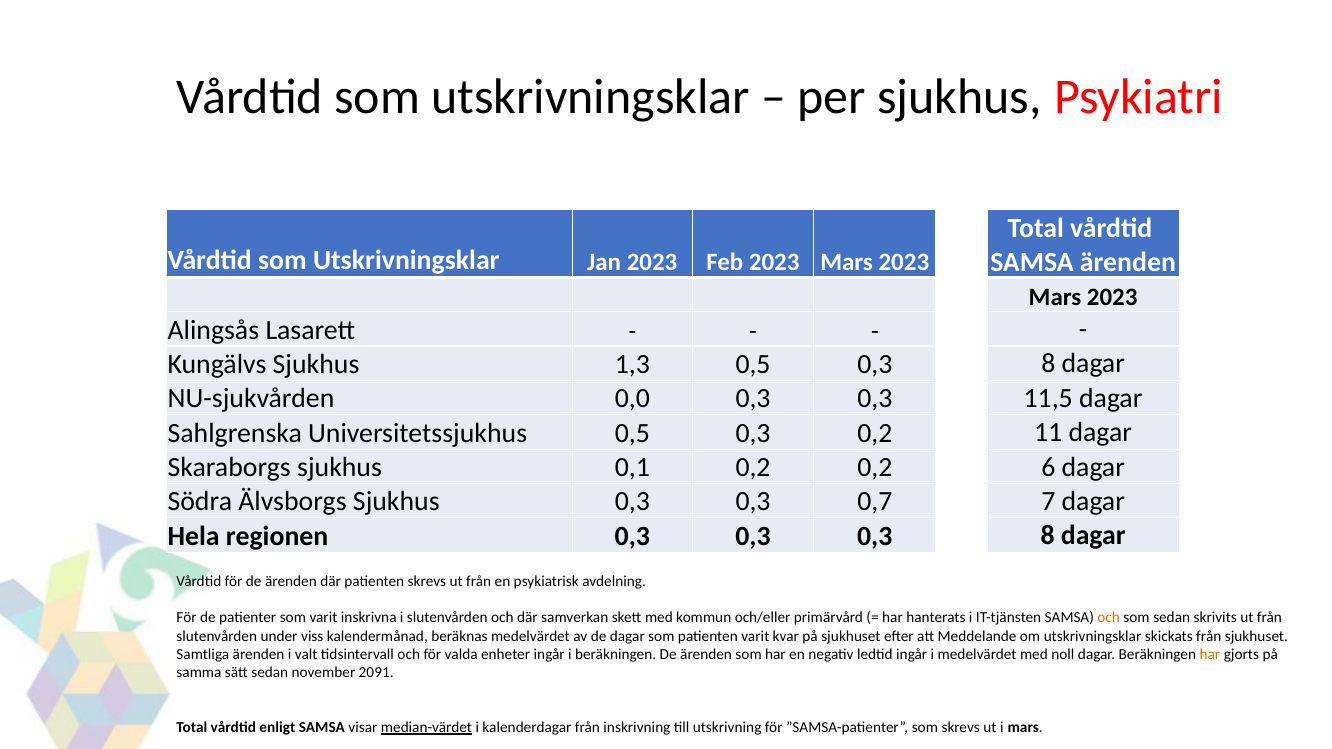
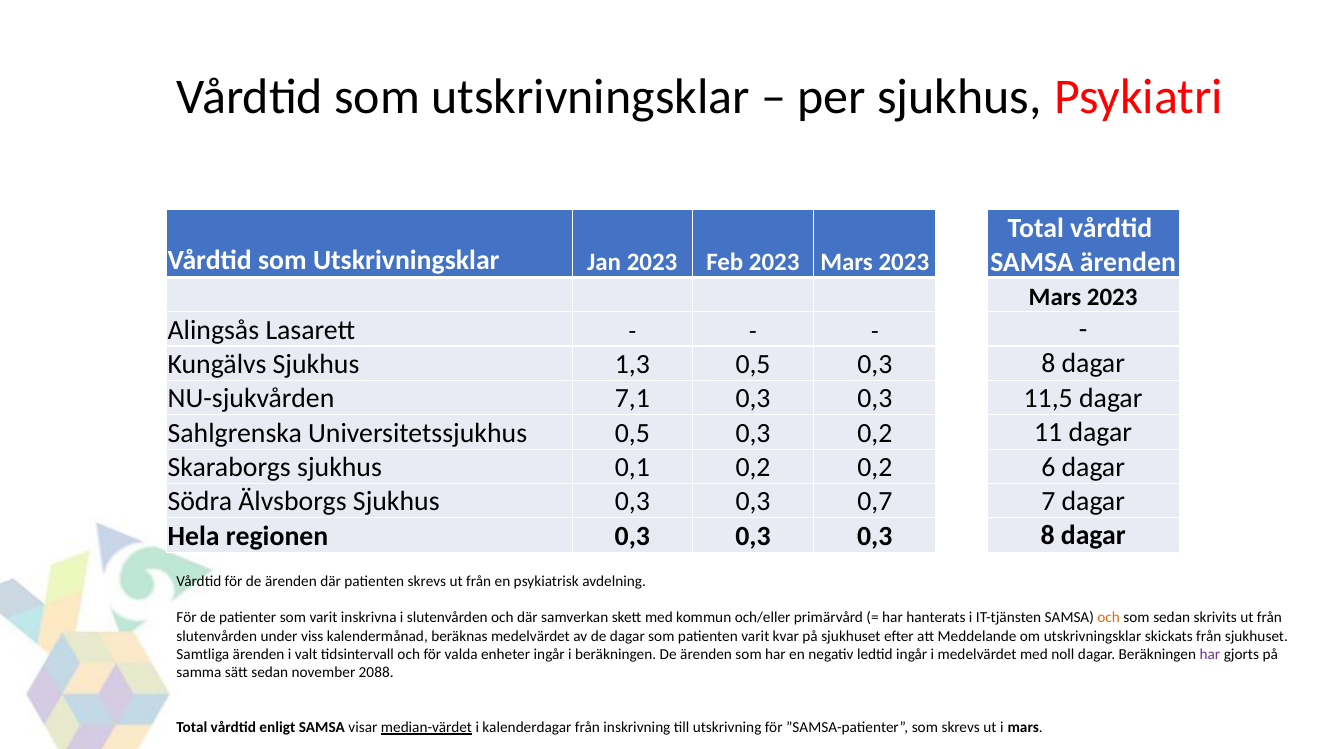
0,0: 0,0 -> 7,1
har at (1210, 655) colour: orange -> purple
2091: 2091 -> 2088
